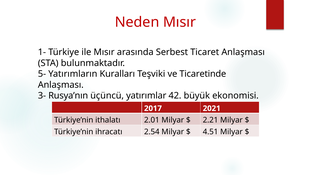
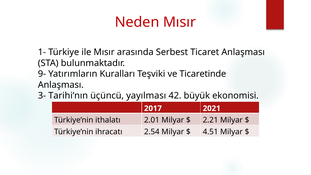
5-: 5- -> 9-
Rusya’nın: Rusya’nın -> Tarihi’nın
yatırımlar: yatırımlar -> yayılması
